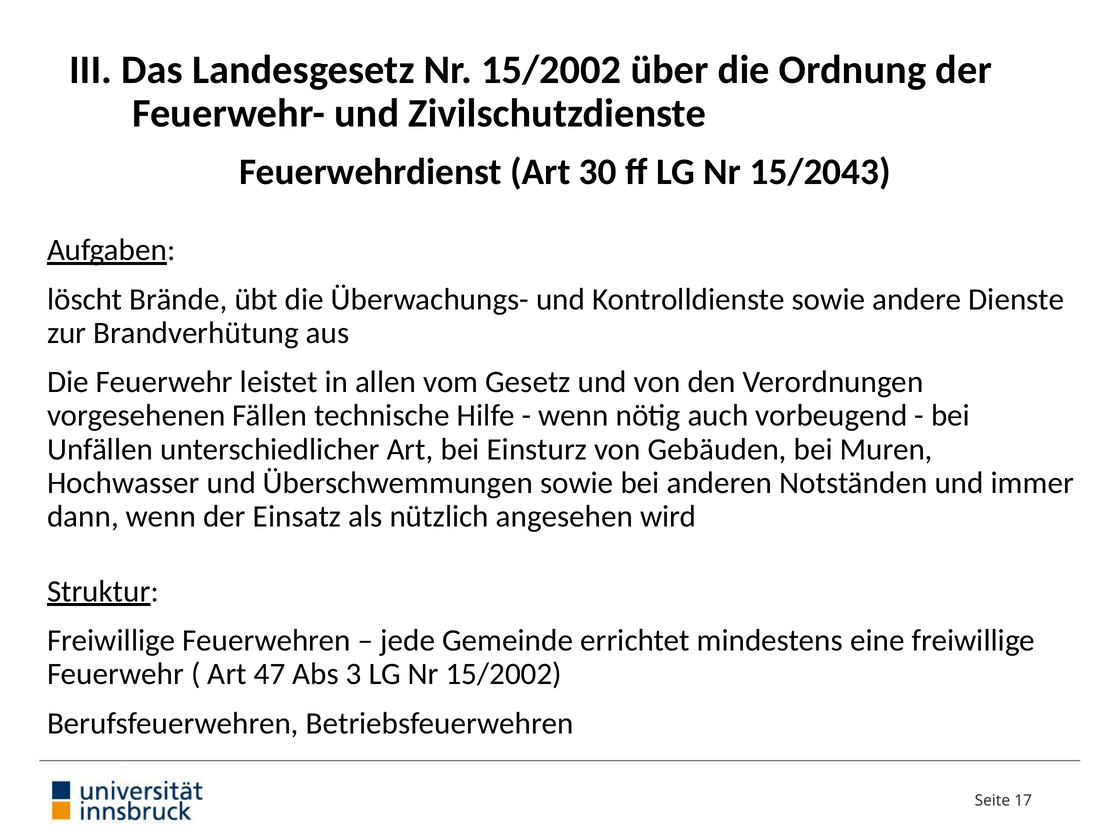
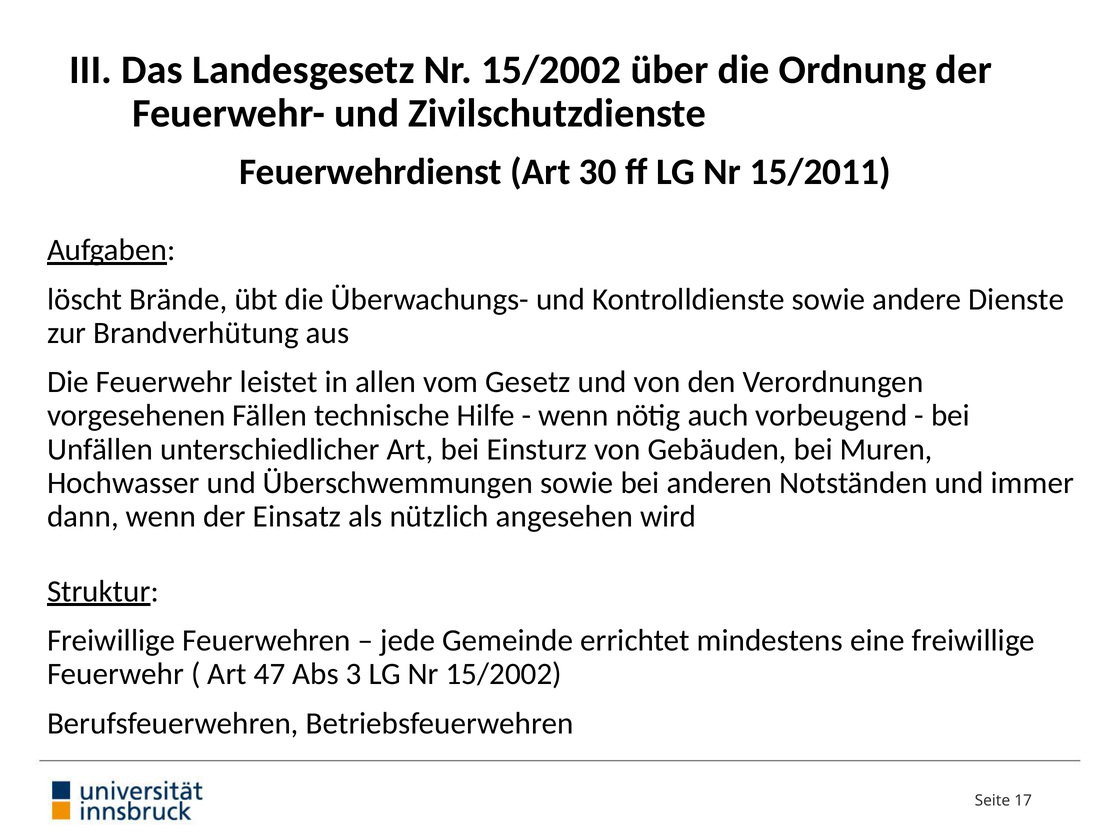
15/2043: 15/2043 -> 15/2011
